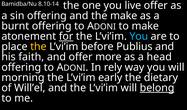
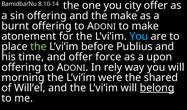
live: live -> city
for underline: present -> none
the at (38, 46) colour: yellow -> light green
faith: faith -> time
more: more -> force
head: head -> upon
early: early -> were
dietary: dietary -> shared
